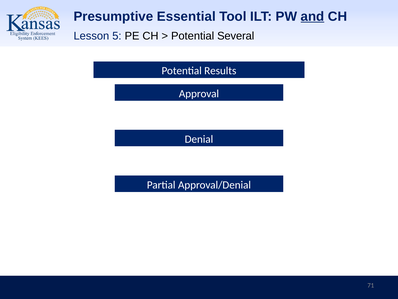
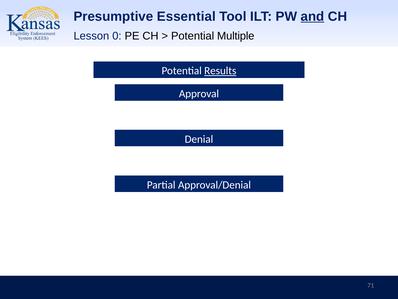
5: 5 -> 0
Several: Several -> Multiple
Results underline: none -> present
